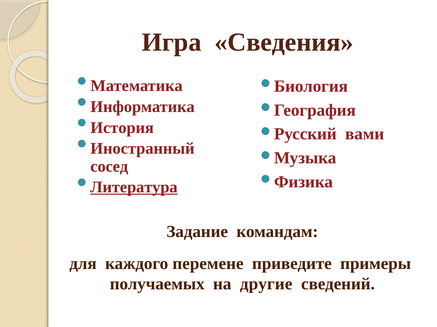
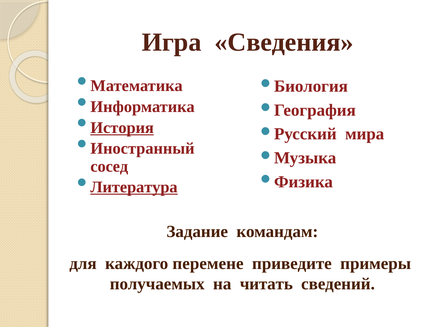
История underline: none -> present
вами: вами -> мира
другие: другие -> читать
